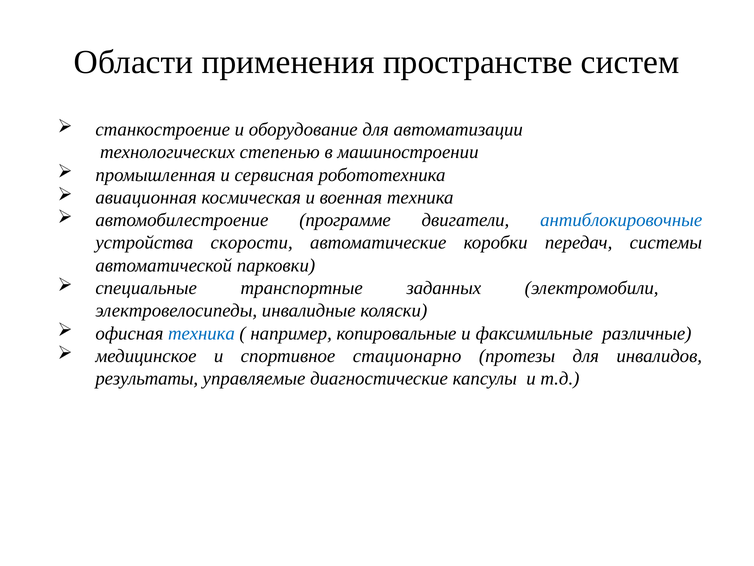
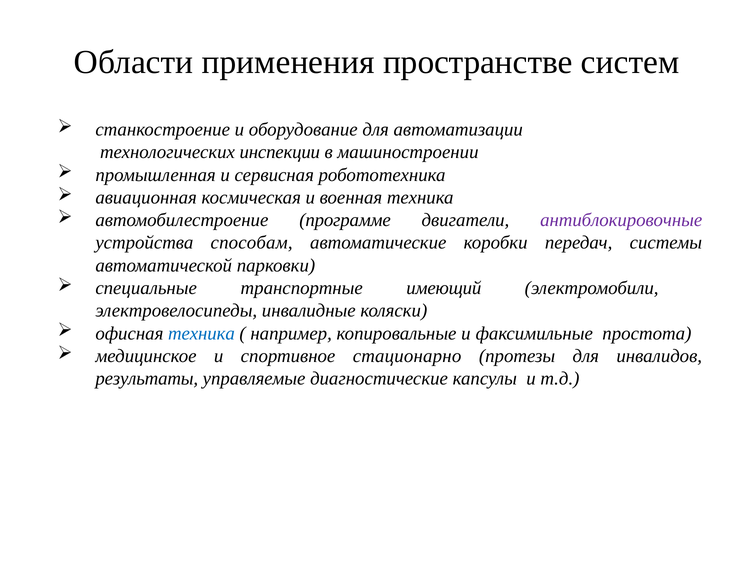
степенью: степенью -> инспекции
антиблокировочные colour: blue -> purple
скорости: скорости -> способам
заданных: заданных -> имеющий
различные: различные -> простота
